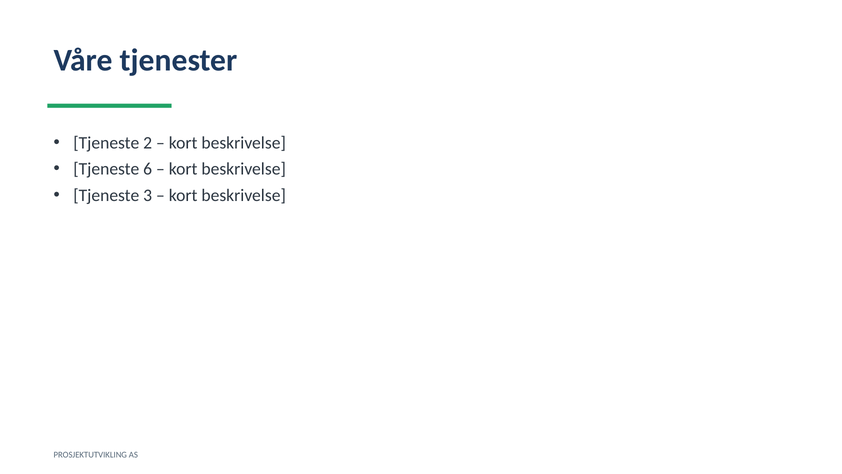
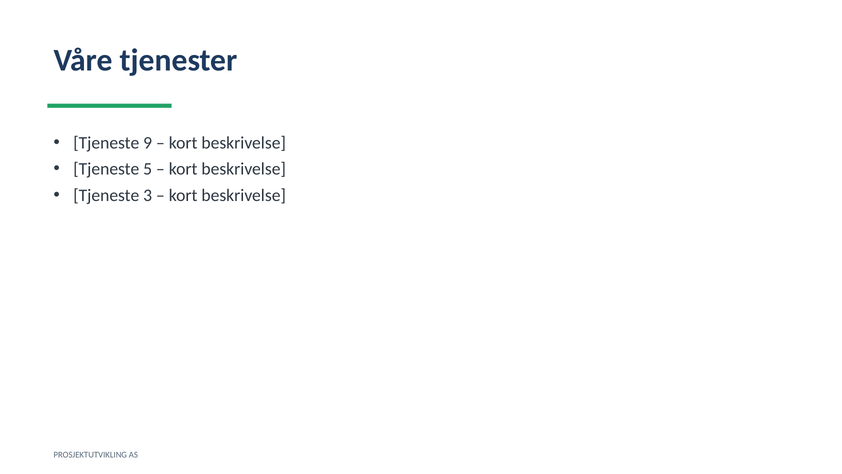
2: 2 -> 9
6: 6 -> 5
